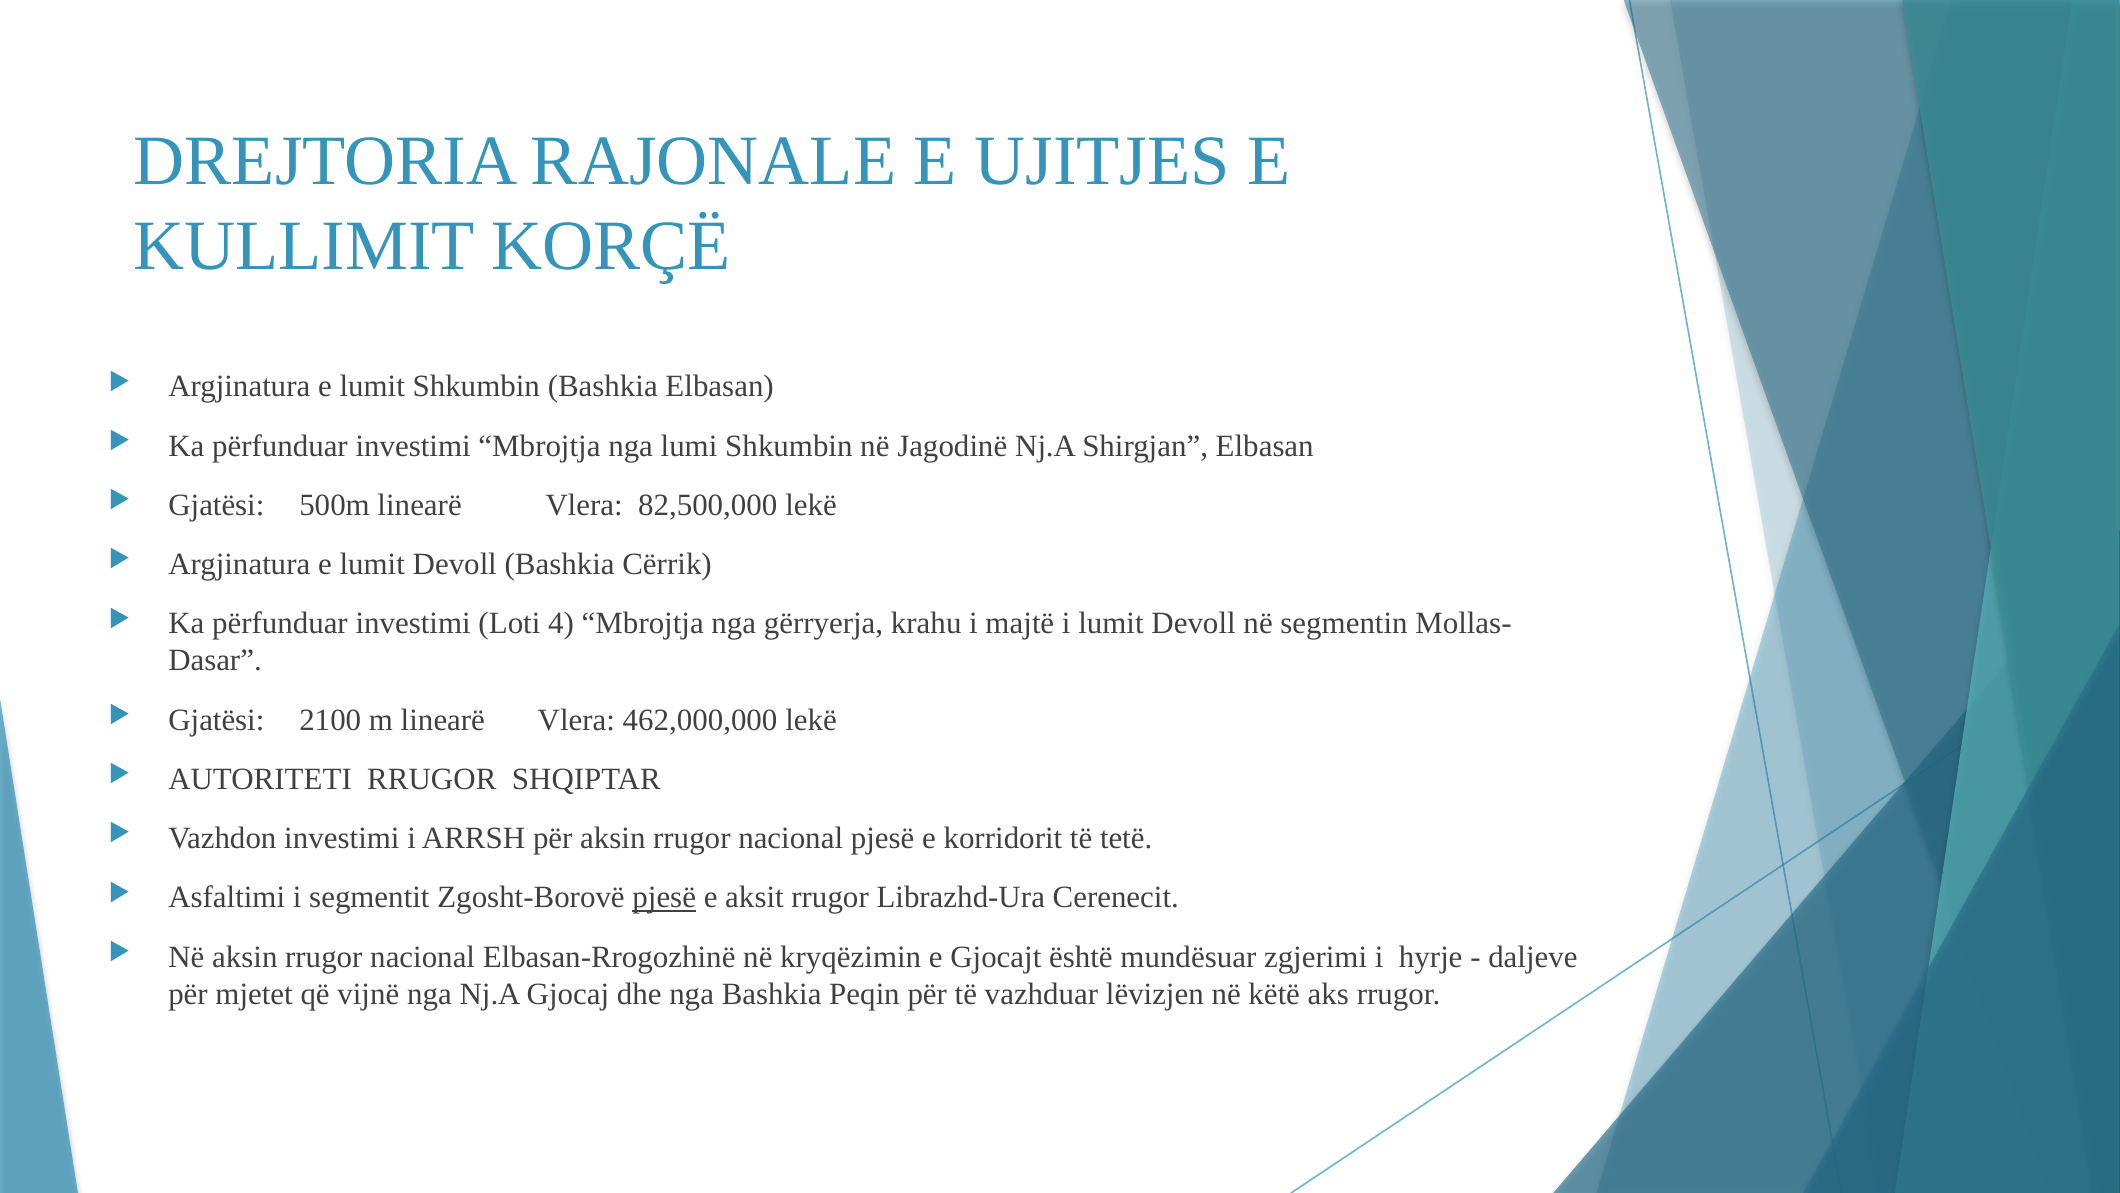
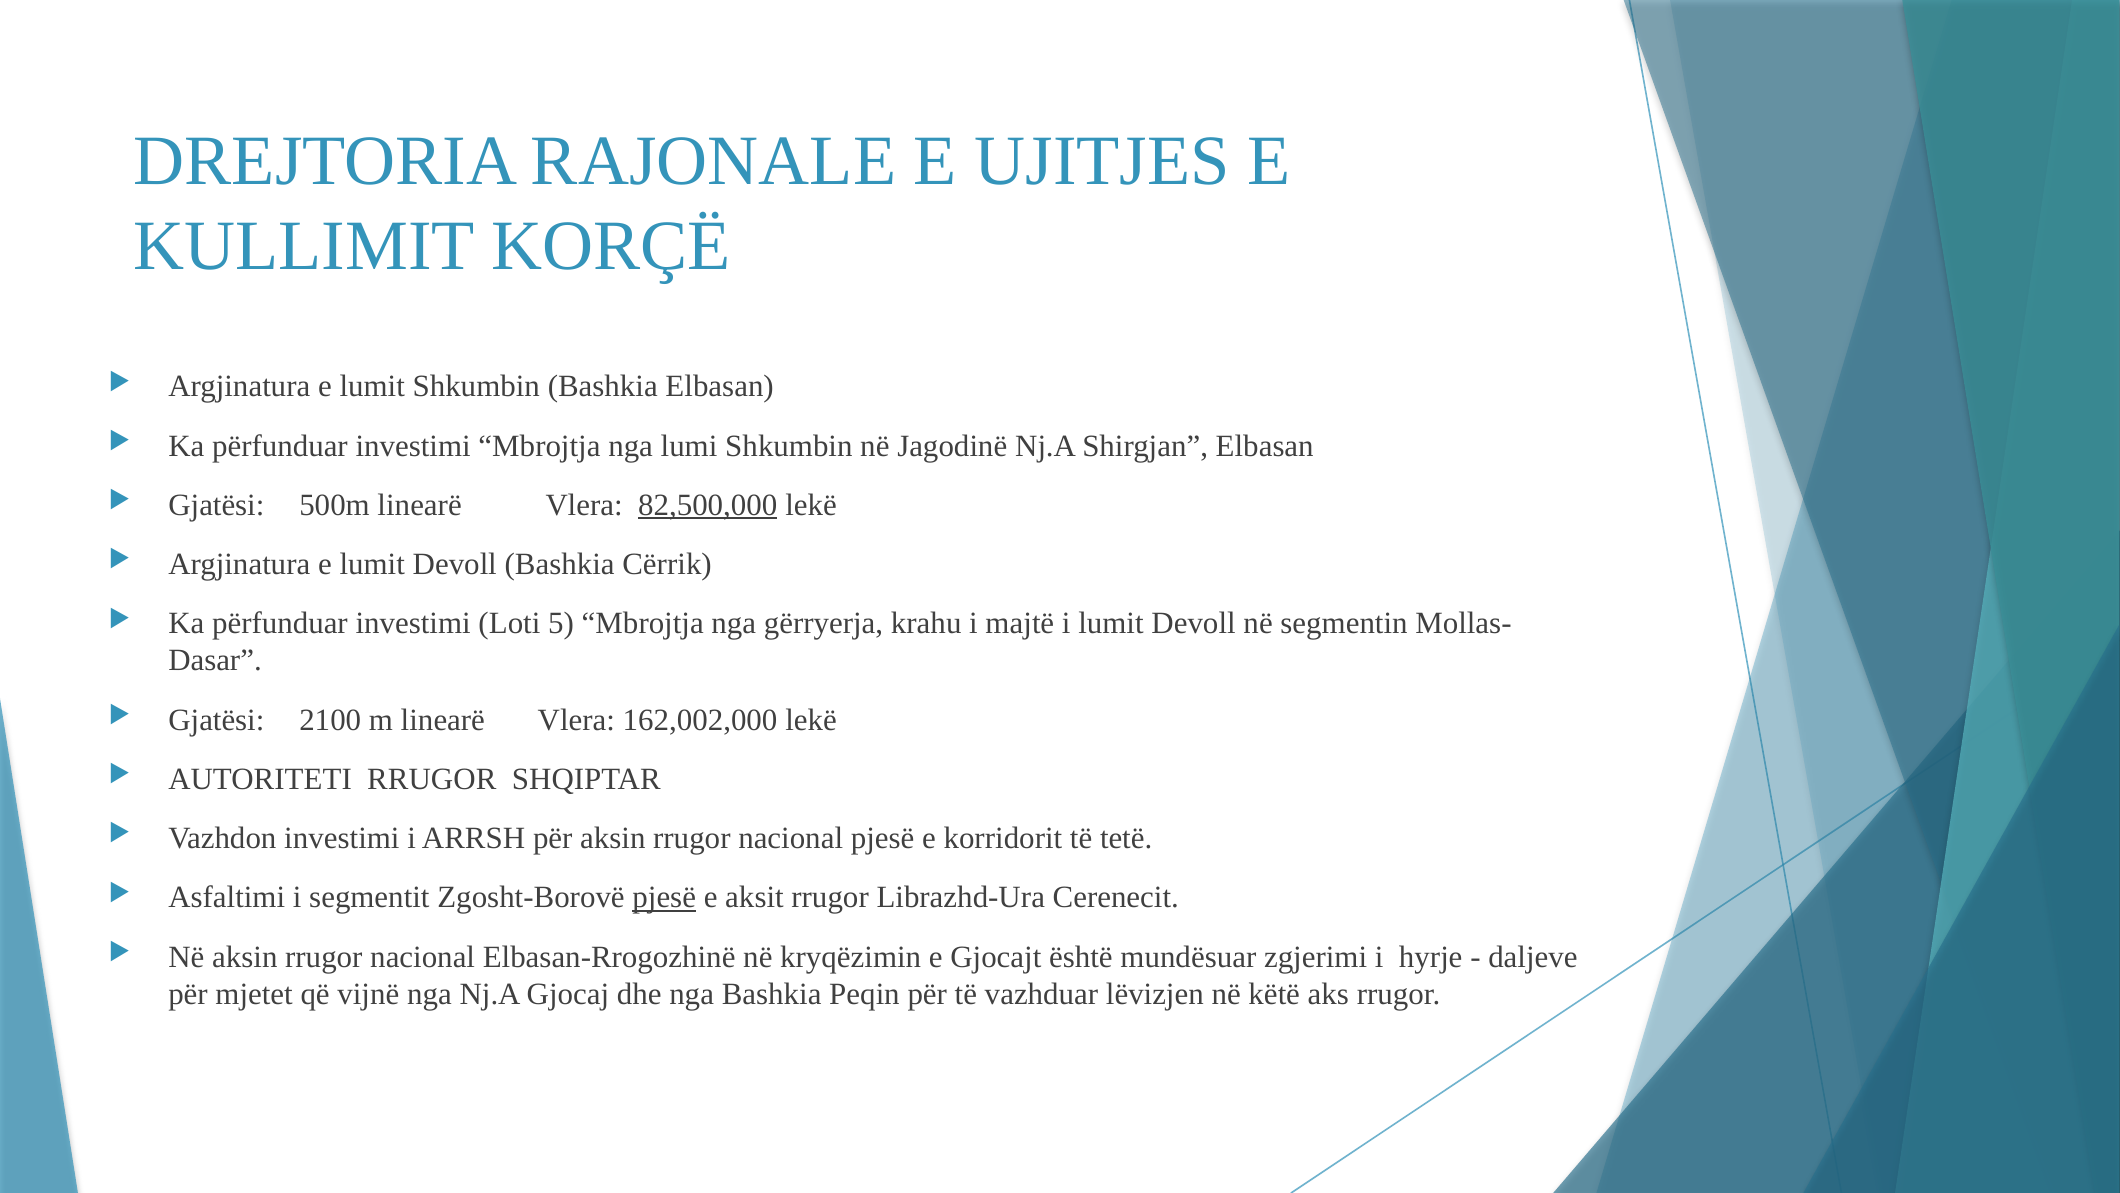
82,500,000 underline: none -> present
4: 4 -> 5
462,000,000: 462,000,000 -> 162,002,000
